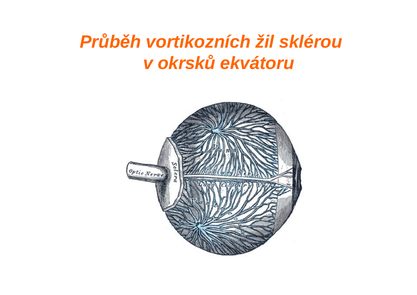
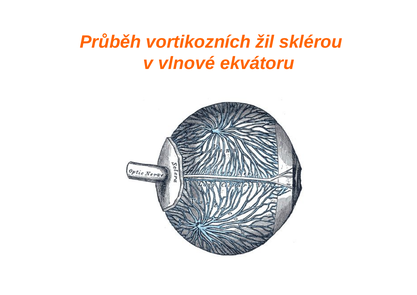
okrsků: okrsků -> vlnové
